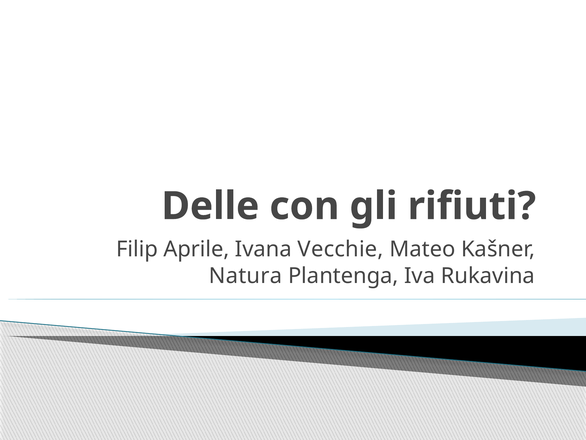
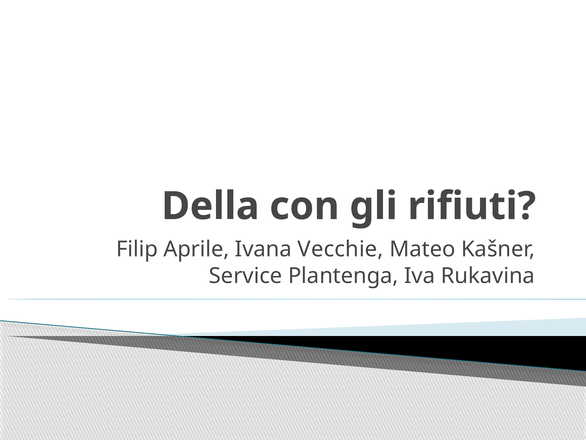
Delle: Delle -> Della
Natura: Natura -> Service
